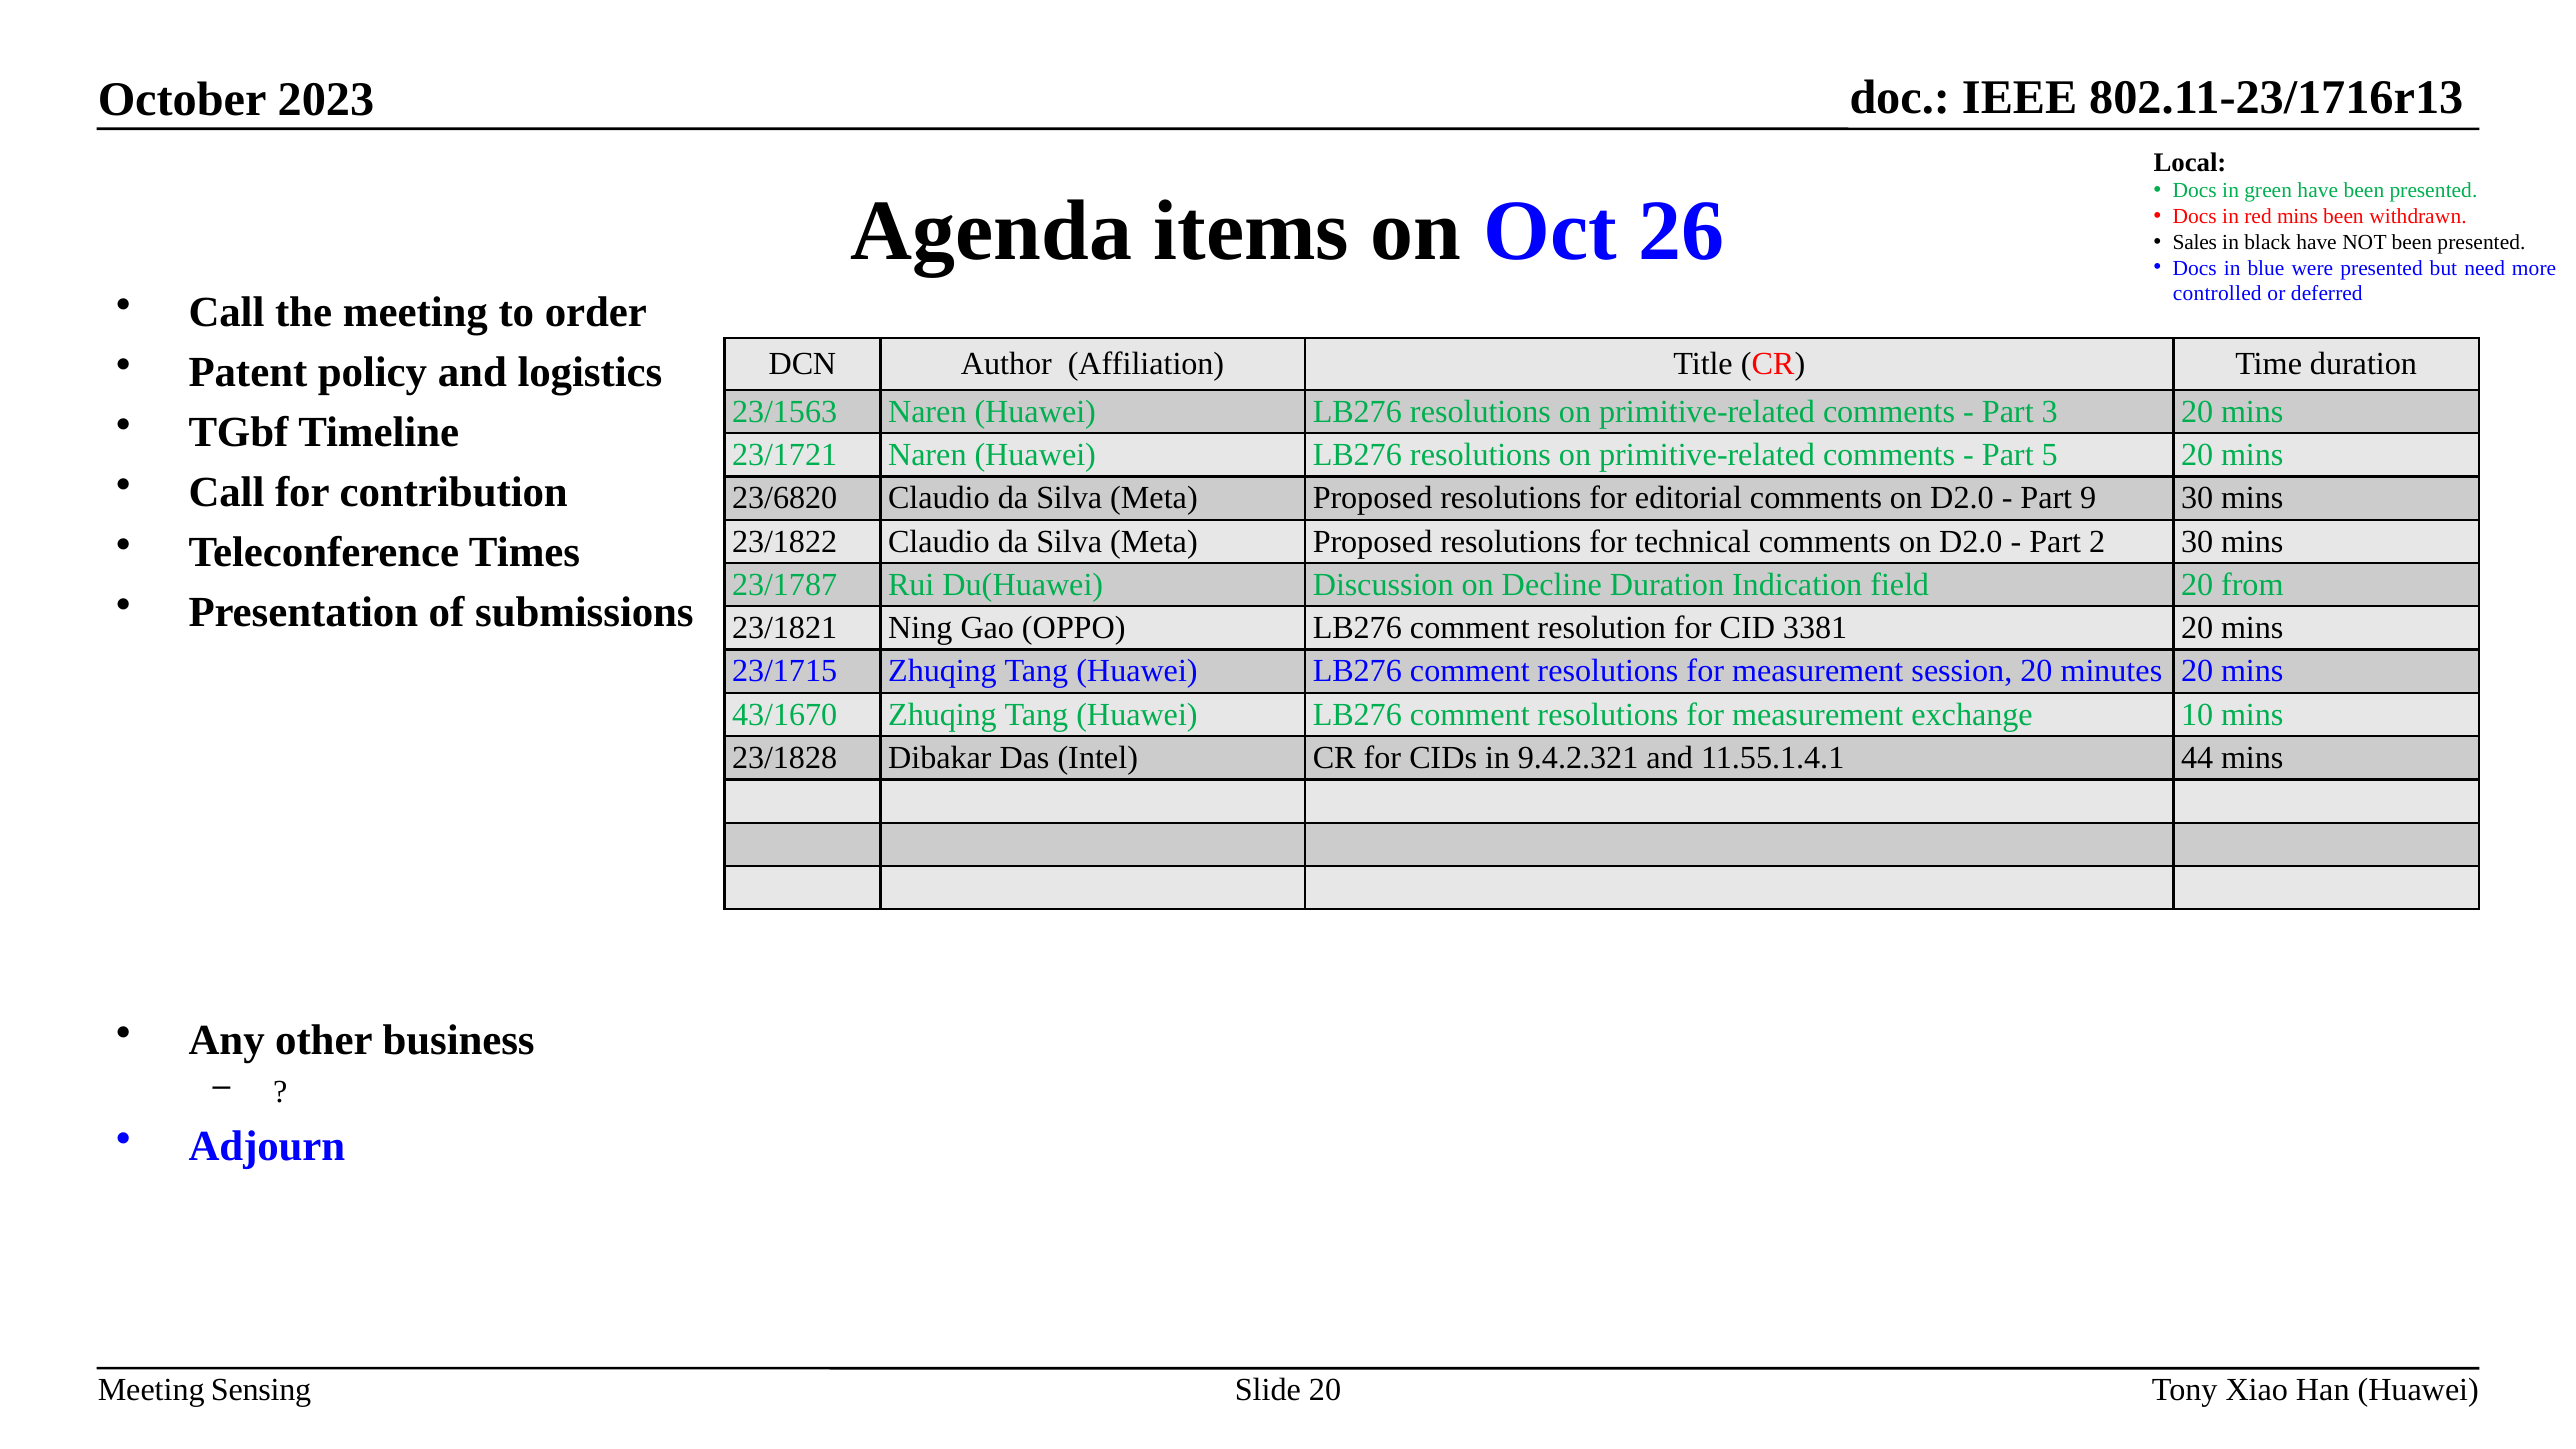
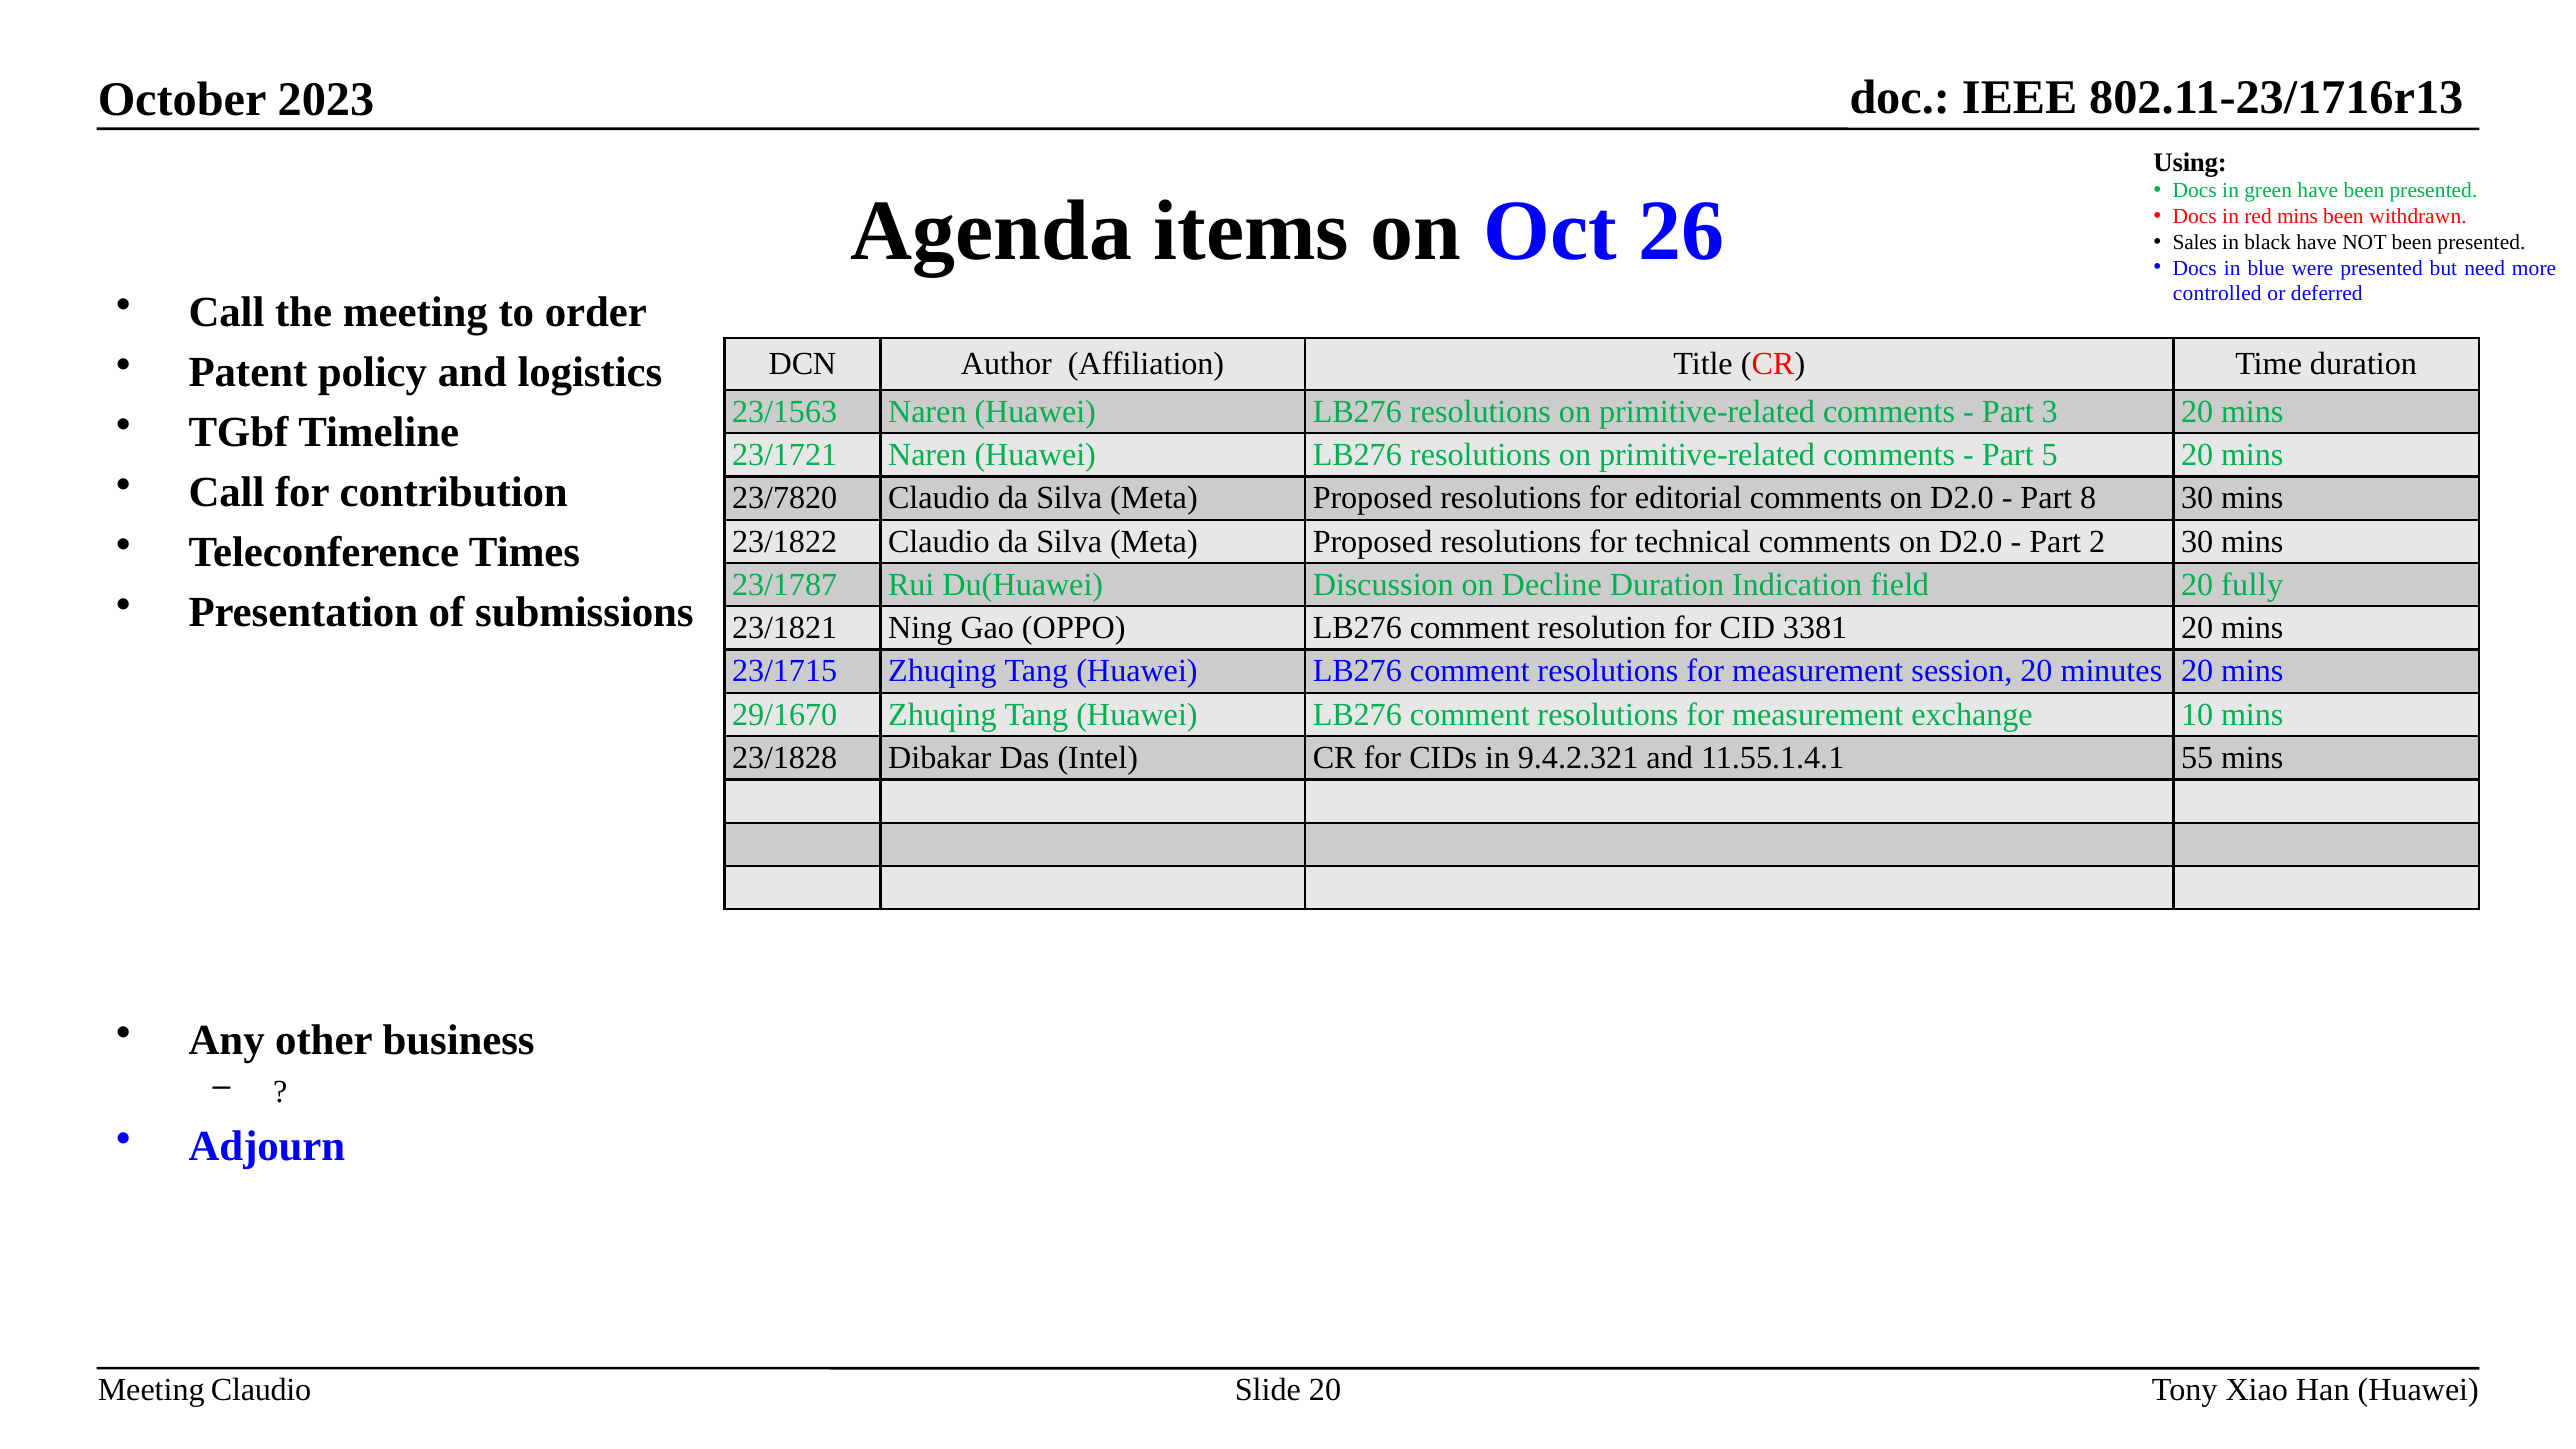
Local: Local -> Using
23/6820: 23/6820 -> 23/7820
9: 9 -> 8
from: from -> fully
43/1670: 43/1670 -> 29/1670
44: 44 -> 55
Meeting Sensing: Sensing -> Claudio
